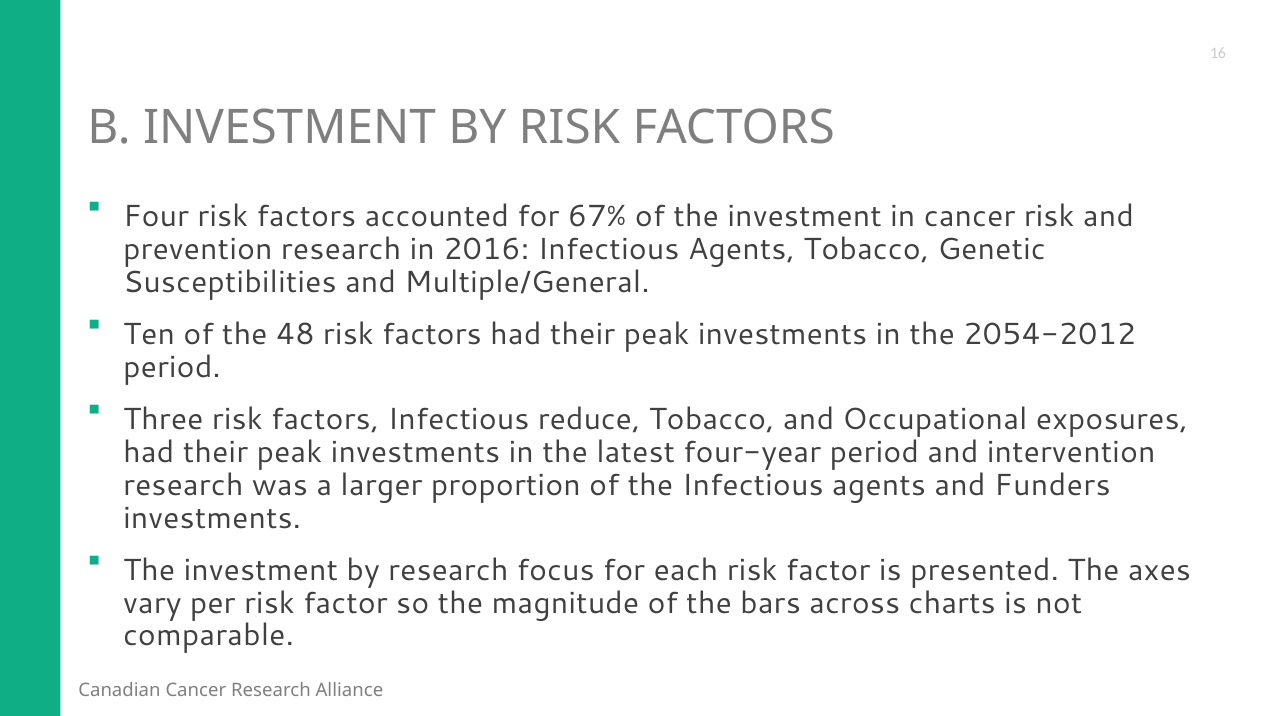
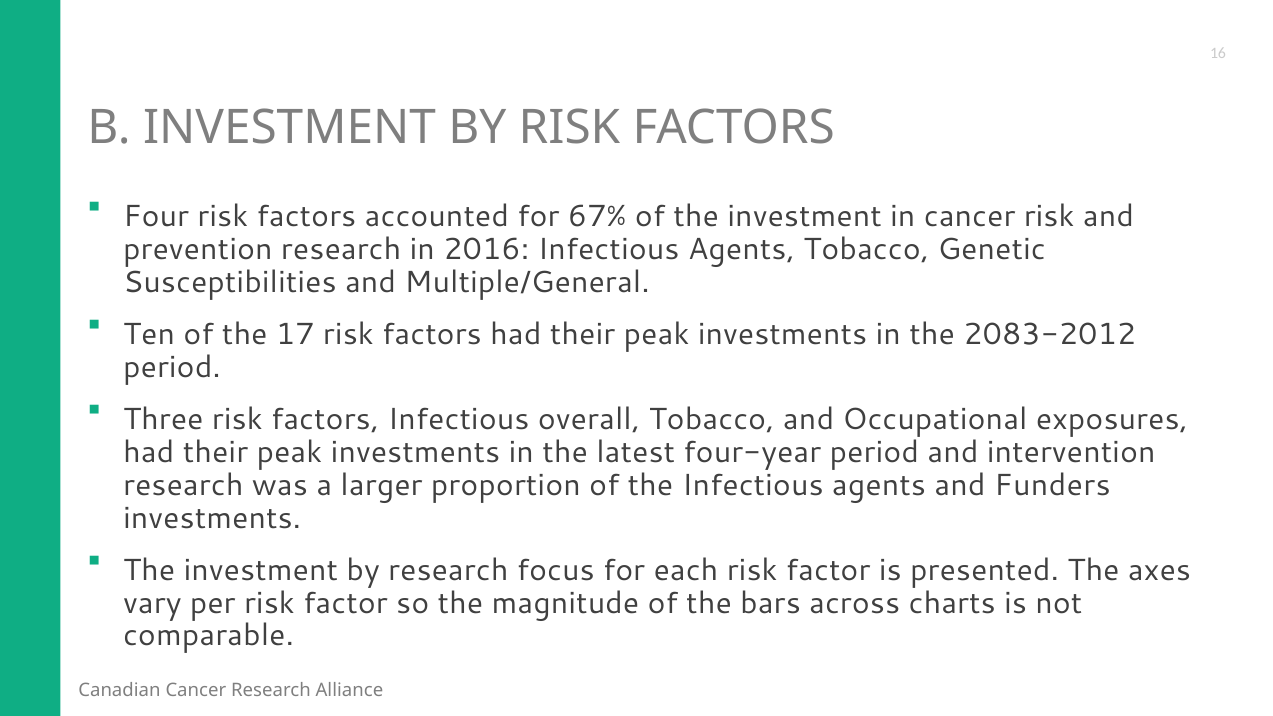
48: 48 -> 17
2054-2012: 2054-2012 -> 2083-2012
reduce: reduce -> overall
